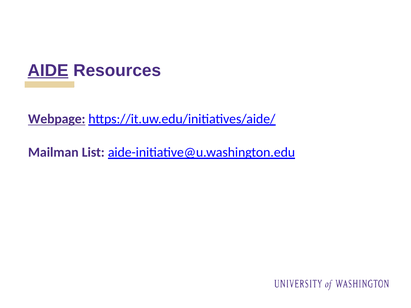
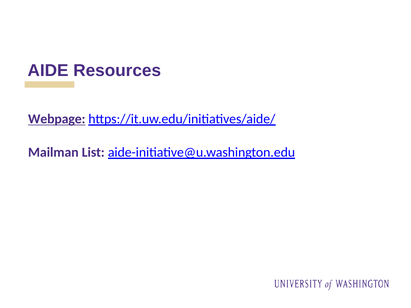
AIDE underline: present -> none
